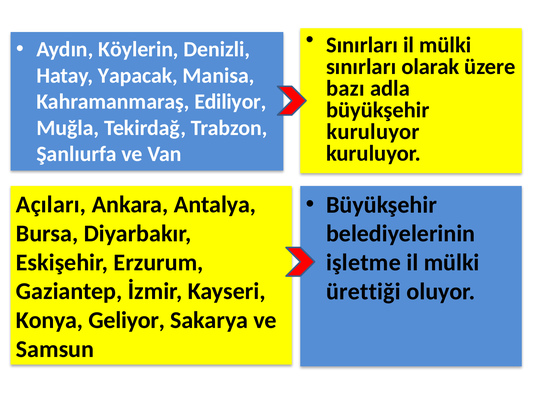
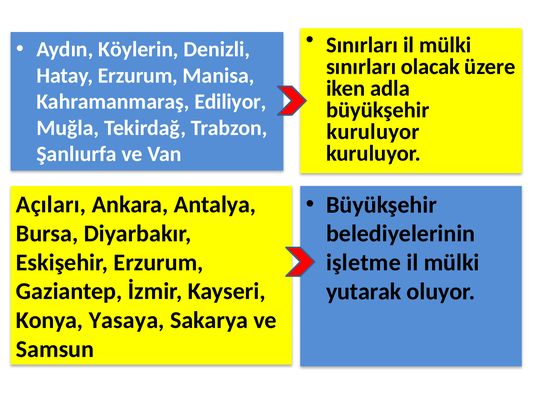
olarak: olarak -> olacak
Hatay Yapacak: Yapacak -> Erzurum
bazı: bazı -> iken
ürettiği: ürettiği -> yutarak
Geliyor: Geliyor -> Yasaya
